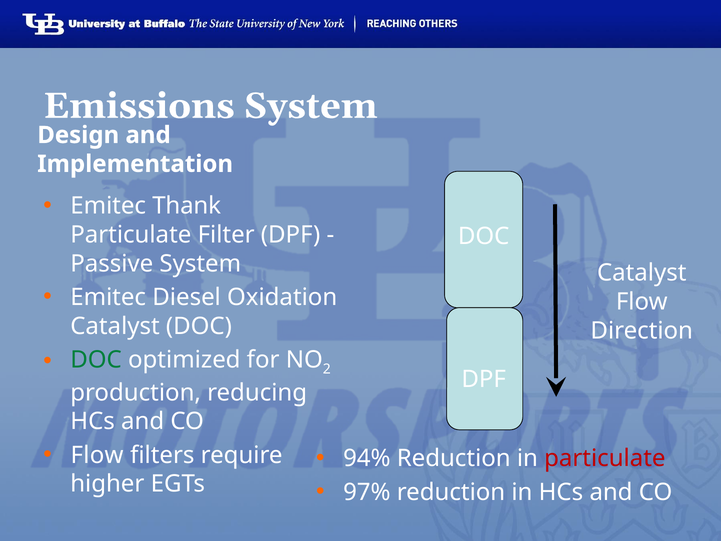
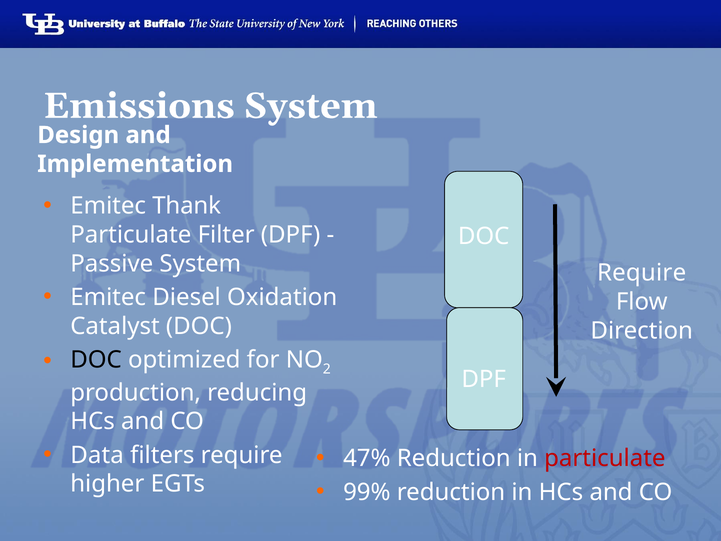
Catalyst at (642, 273): Catalyst -> Require
DOC at (96, 360) colour: green -> black
Flow at (97, 455): Flow -> Data
94%: 94% -> 47%
97%: 97% -> 99%
